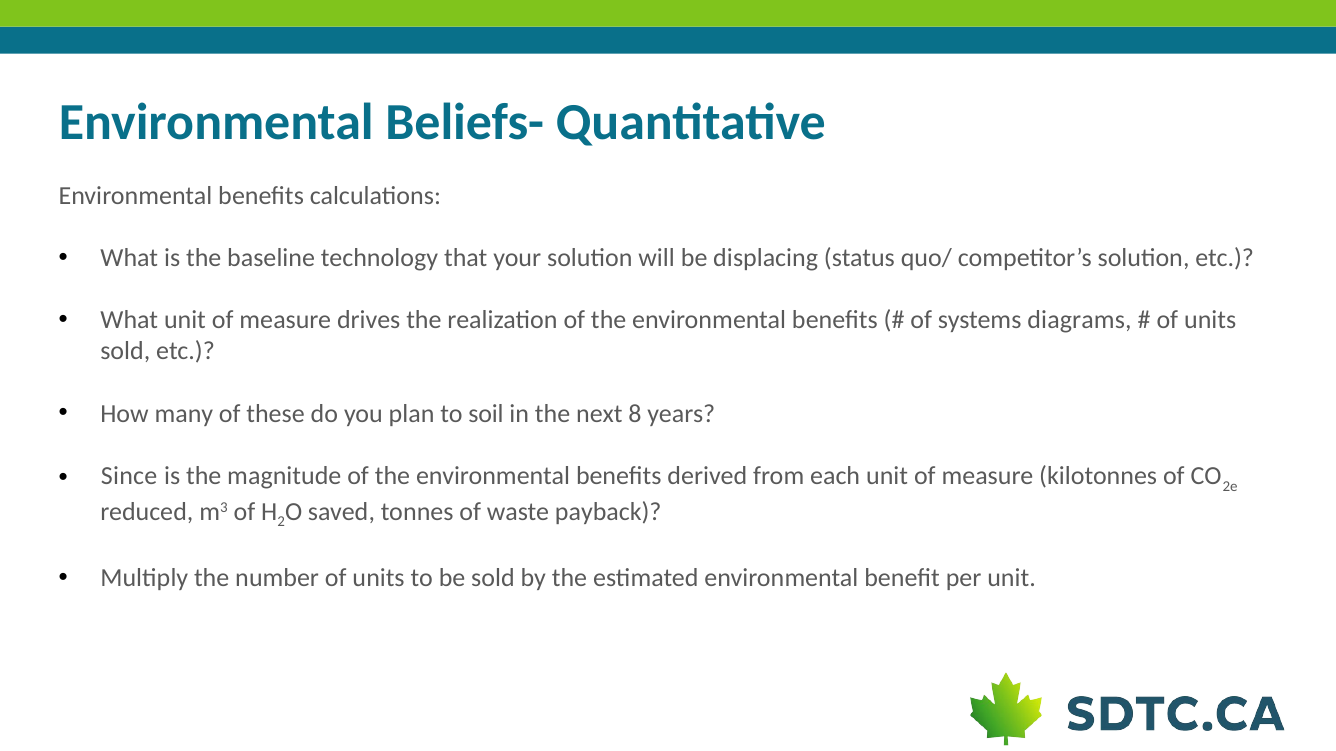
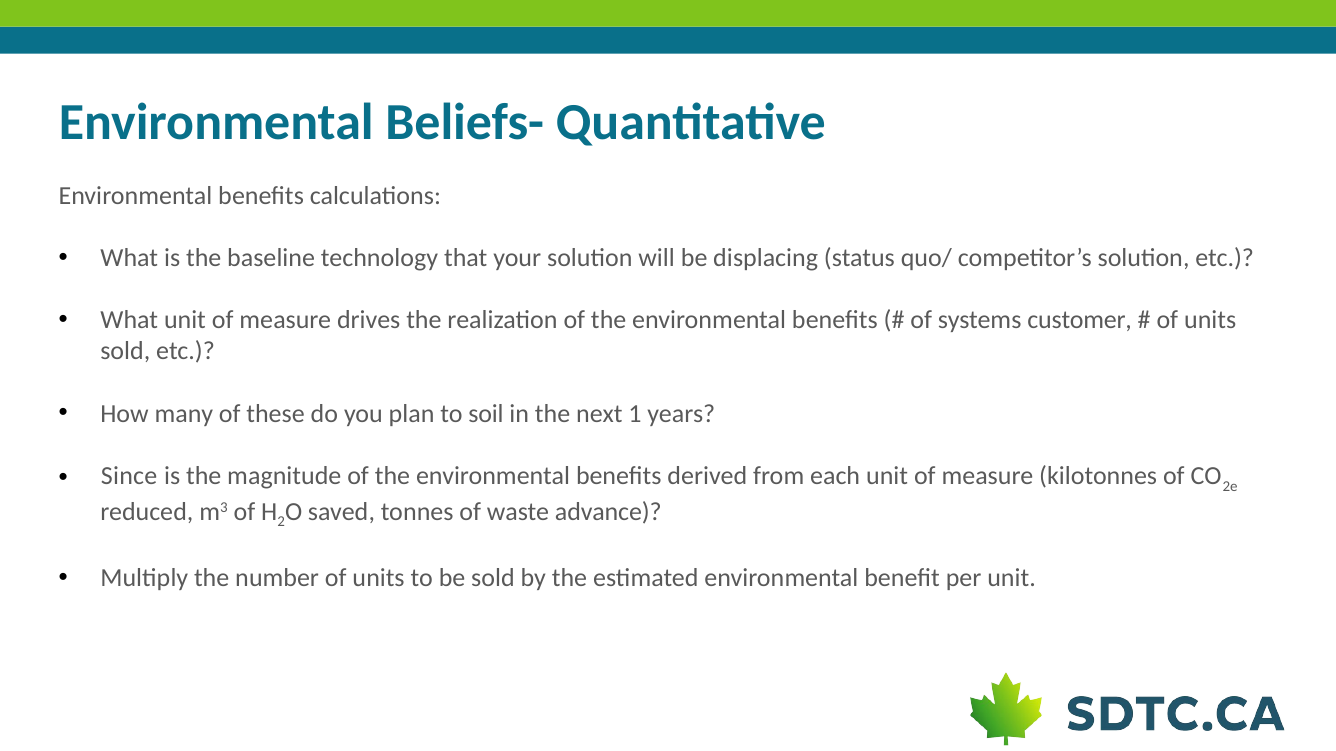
diagrams: diagrams -> customer
8: 8 -> 1
payback: payback -> advance
